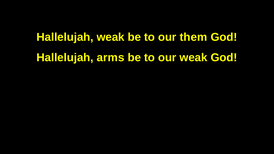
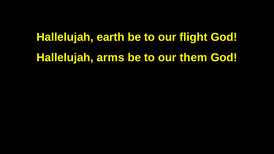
Hallelujah weak: weak -> earth
them: them -> flight
our weak: weak -> them
